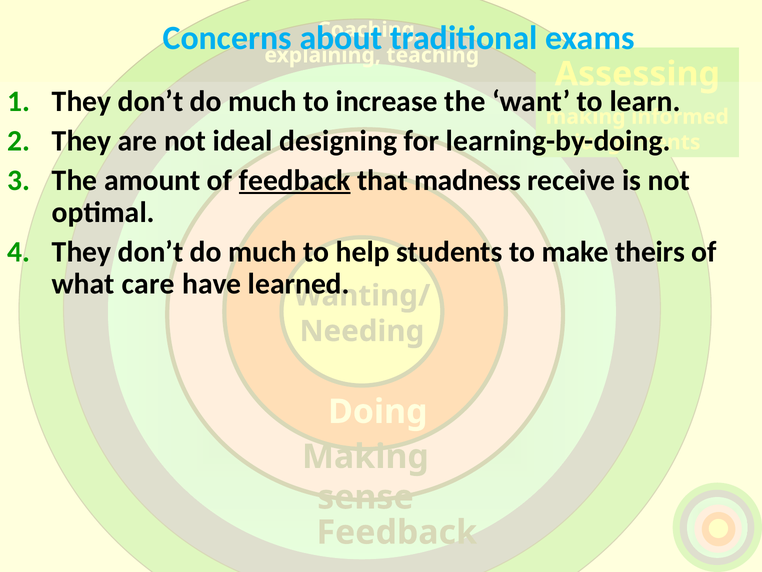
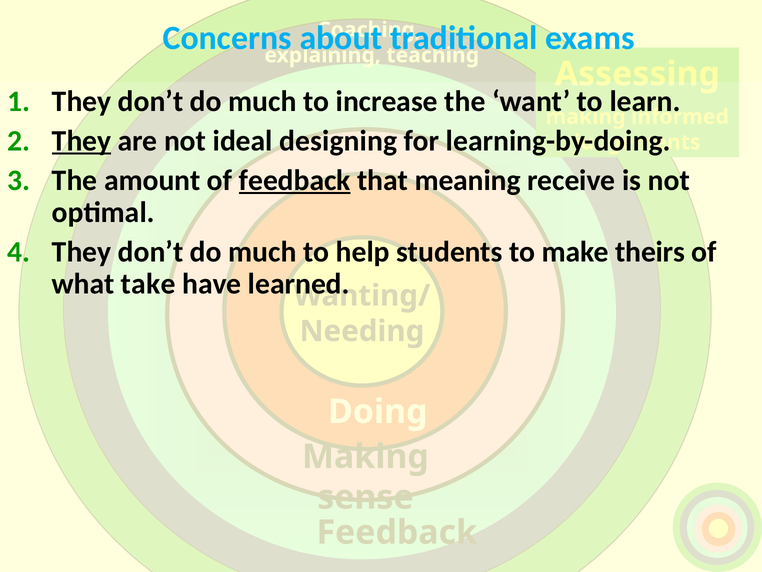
They at (82, 141) underline: none -> present
madness: madness -> meaning
care: care -> take
